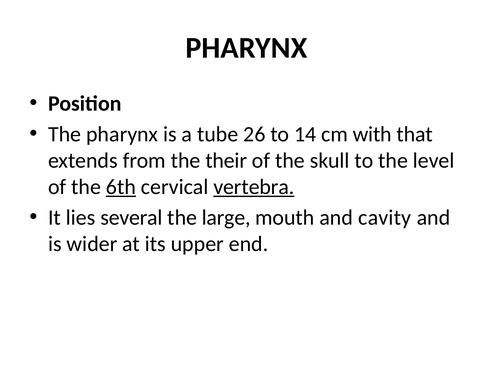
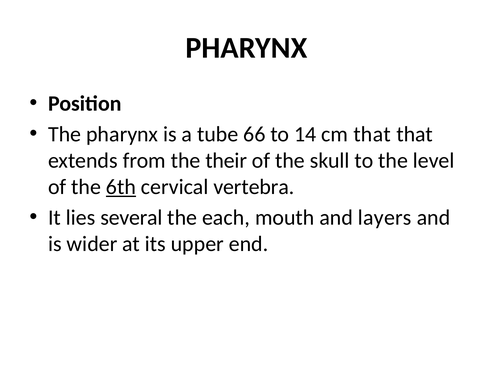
26: 26 -> 66
cm with: with -> that
vertebra underline: present -> none
large: large -> each
cavity: cavity -> layers
